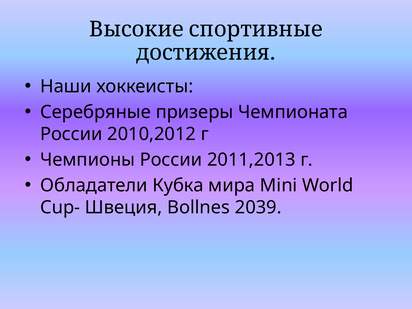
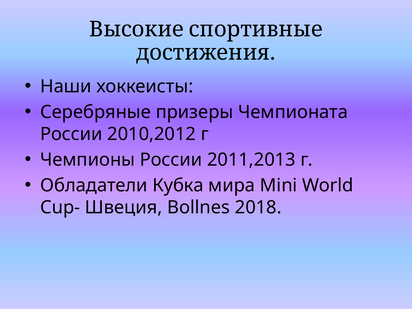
2039: 2039 -> 2018
